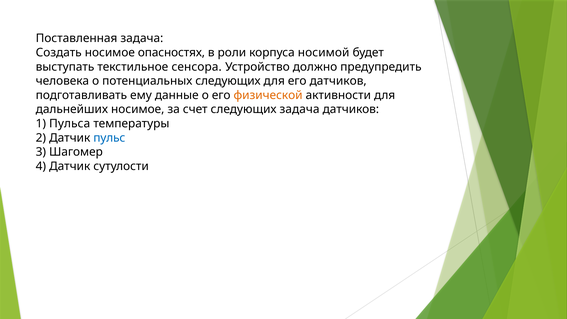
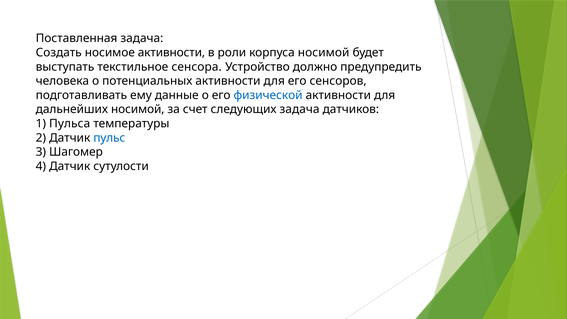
носимое опасностях: опасностях -> активности
потенциальных следующих: следующих -> активности
его датчиков: датчиков -> сенсоров
физической colour: orange -> blue
дальнейших носимое: носимое -> носимой
